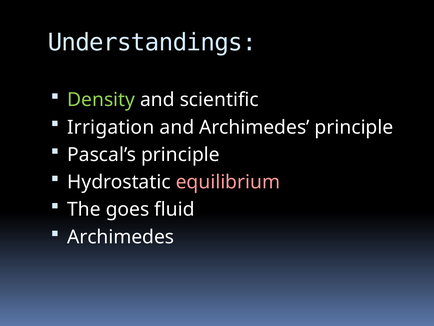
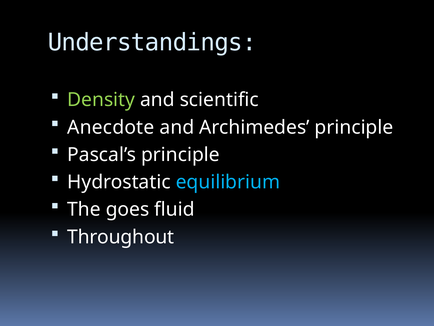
Irrigation: Irrigation -> Anecdote
equilibrium colour: pink -> light blue
Archimedes at (121, 237): Archimedes -> Throughout
